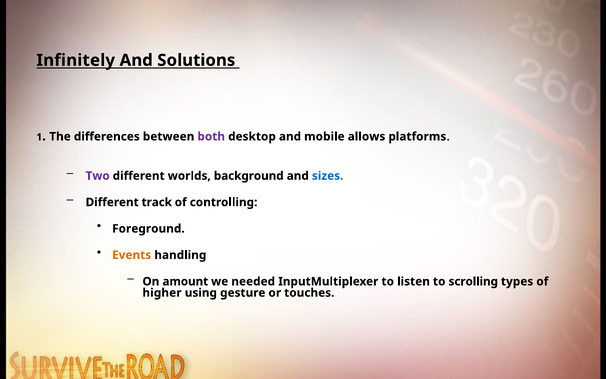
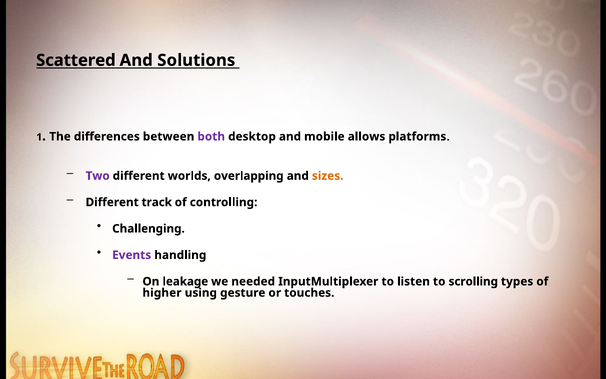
Infinitely: Infinitely -> Scattered
background: background -> overlapping
sizes colour: blue -> orange
Foreground: Foreground -> Challenging
Events colour: orange -> purple
amount: amount -> leakage
